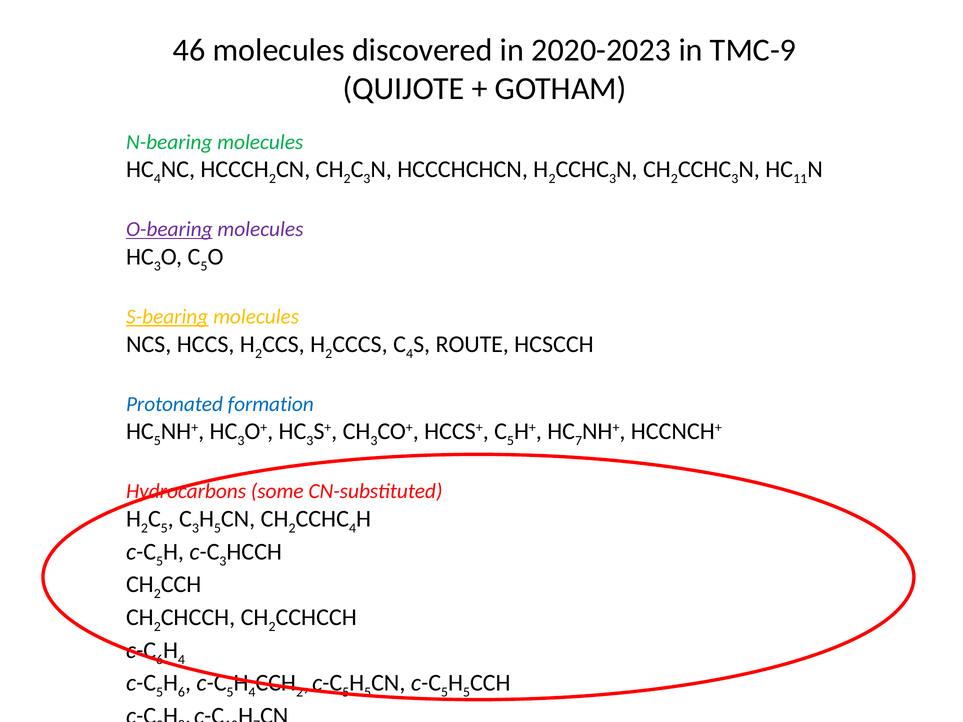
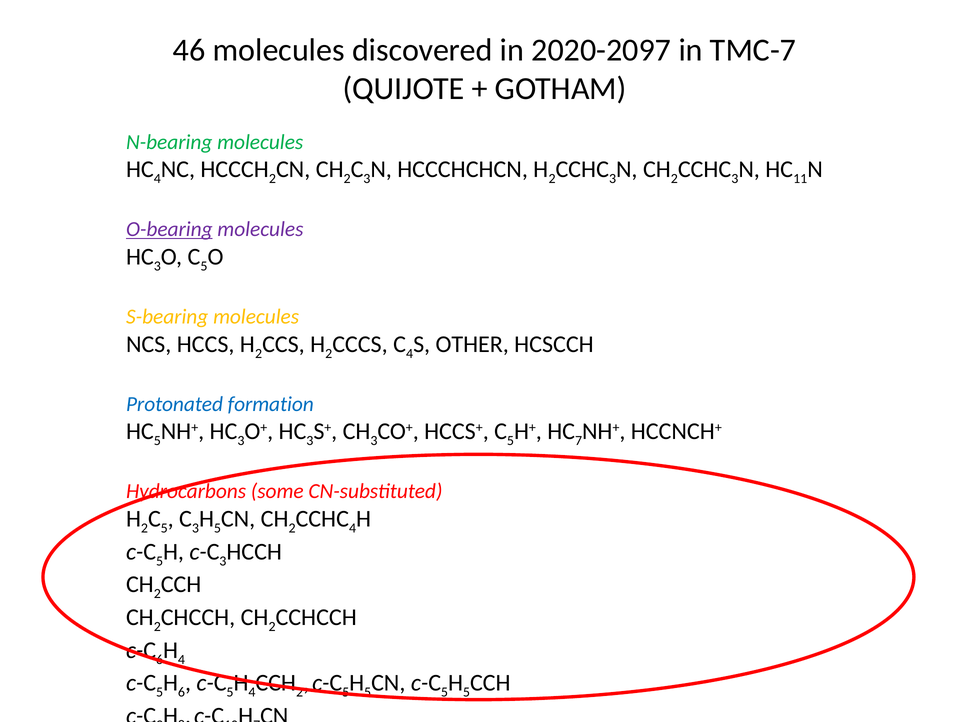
2020-2023: 2020-2023 -> 2020-2097
TMC-9: TMC-9 -> TMC-7
S-bearing underline: present -> none
ROUTE: ROUTE -> OTHER
